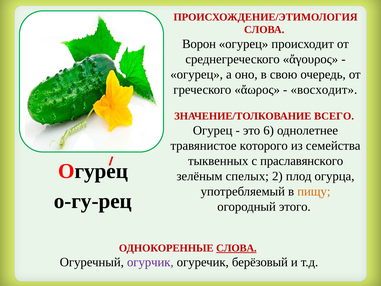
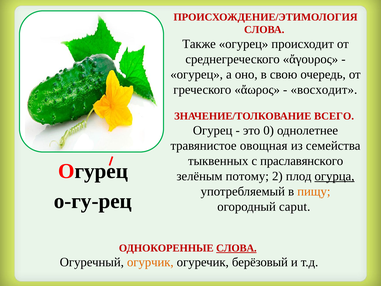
Ворон: Ворон -> Также
6: 6 -> 0
которого: которого -> овощная
спелых: спелых -> потому
огурца underline: none -> present
этого: этого -> caput
огурчик colour: purple -> orange
